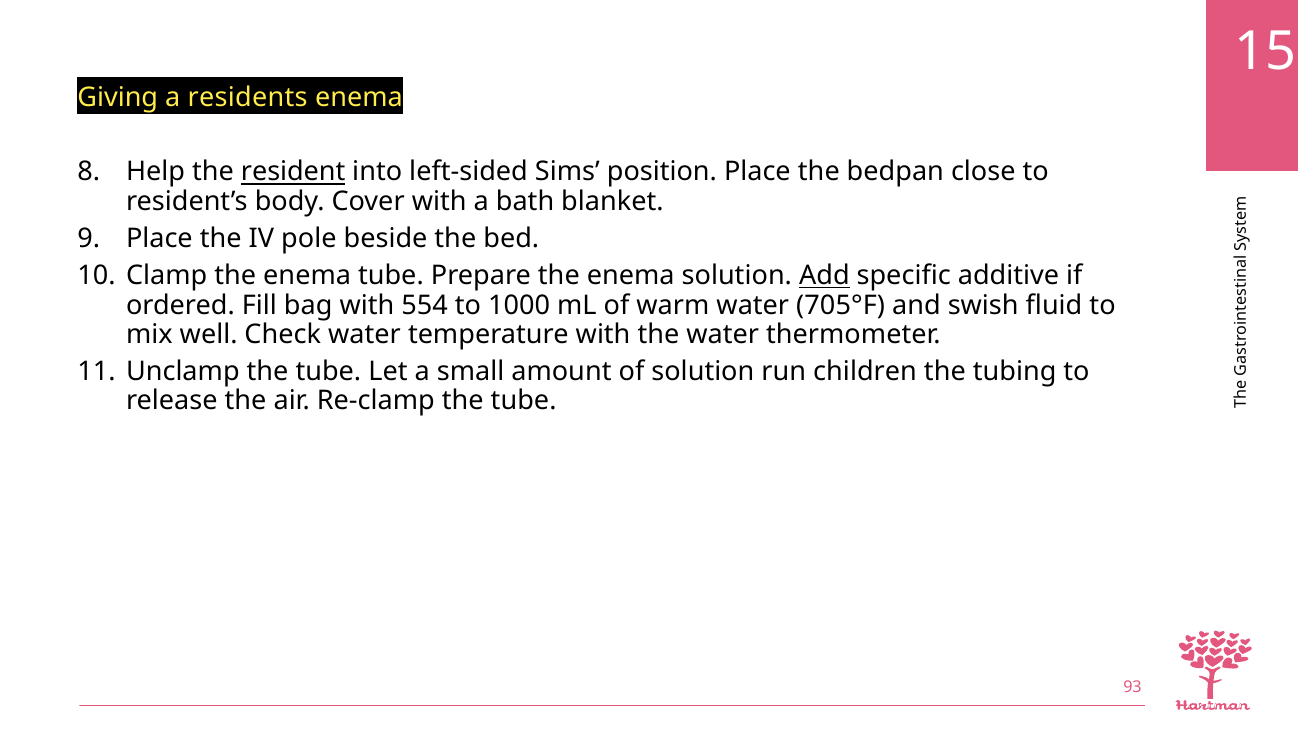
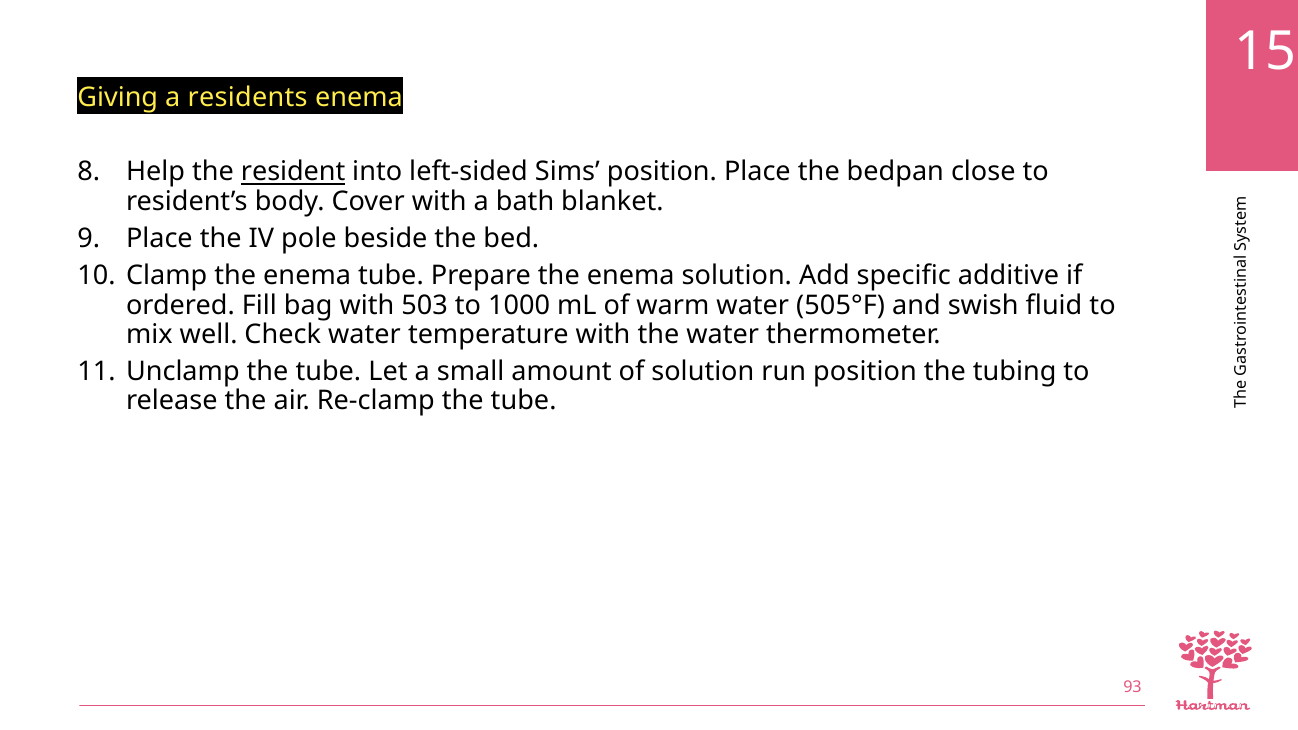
Add underline: present -> none
554: 554 -> 503
705°F: 705°F -> 505°F
run children: children -> position
